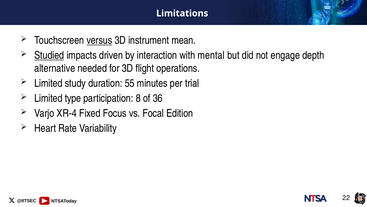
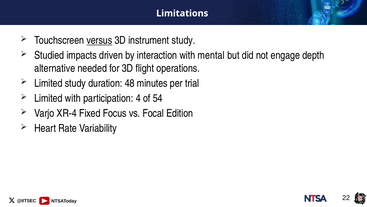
instrument mean: mean -> study
Studied underline: present -> none
55: 55 -> 48
Limited type: type -> with
8: 8 -> 4
36: 36 -> 54
